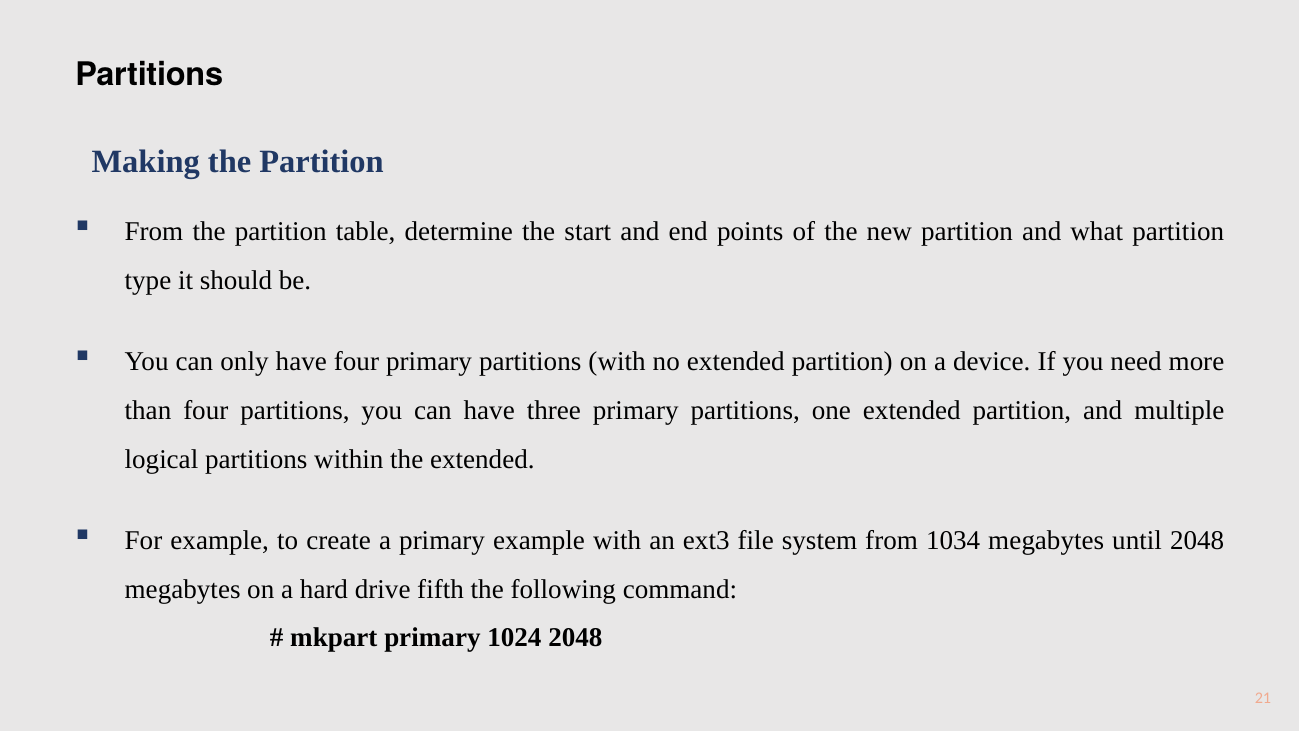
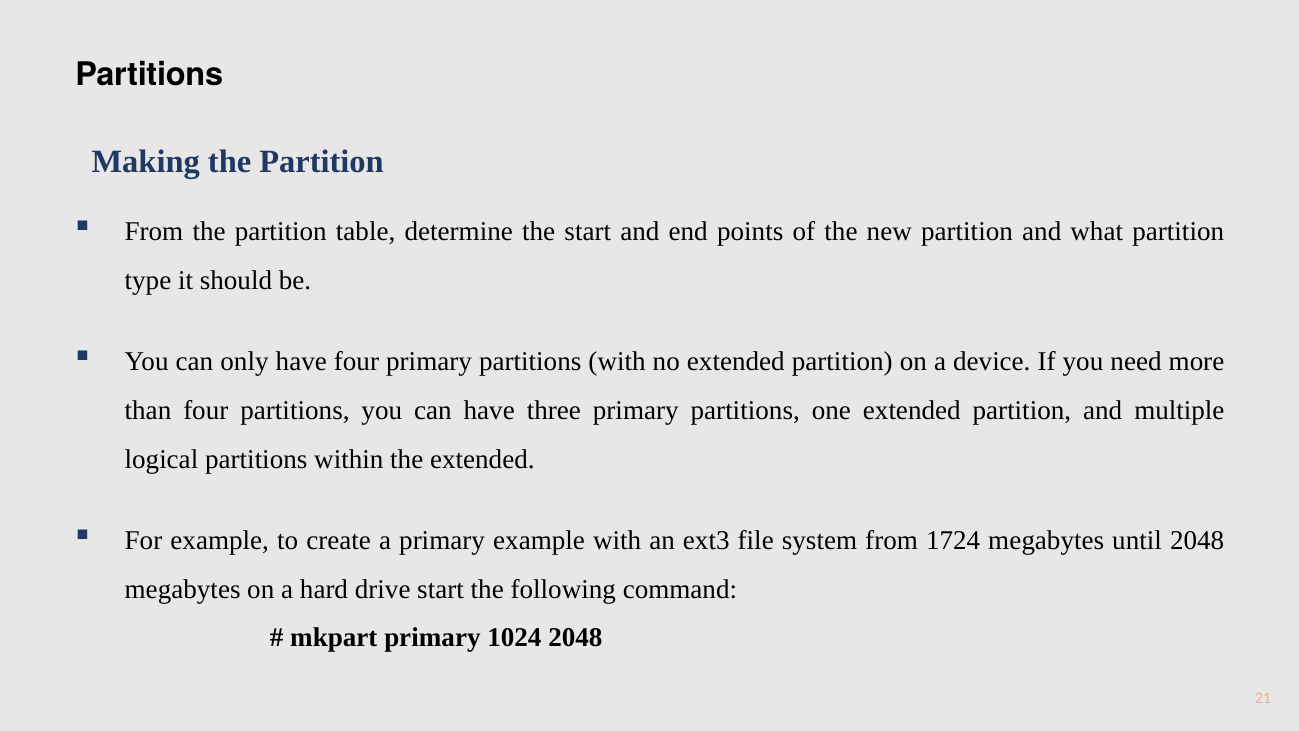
1034: 1034 -> 1724
drive fifth: fifth -> start
